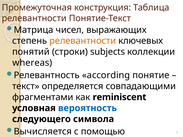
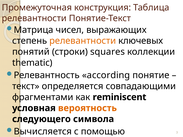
subjects: subjects -> squares
whereas: whereas -> thematic
вероятность colour: blue -> orange
